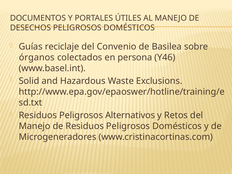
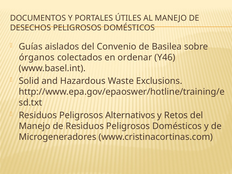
reciclaje: reciclaje -> aislados
persona: persona -> ordenar
